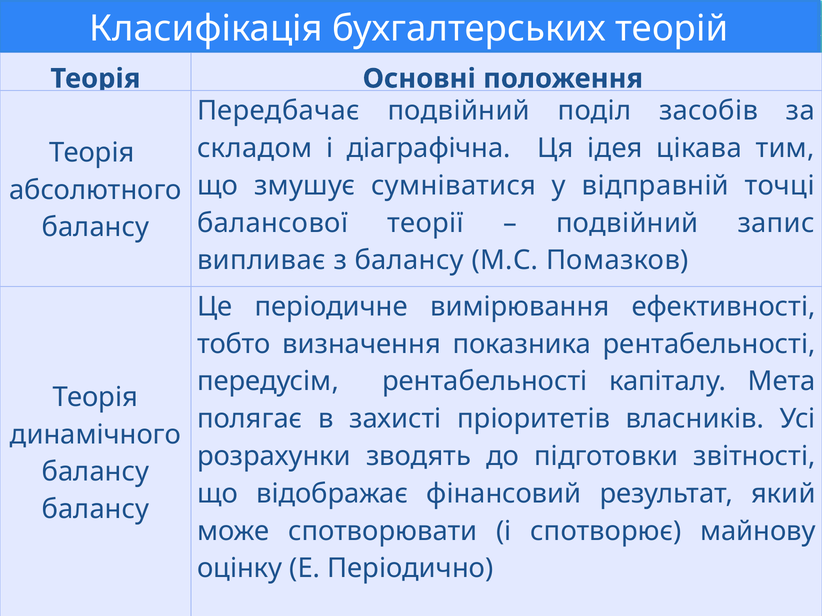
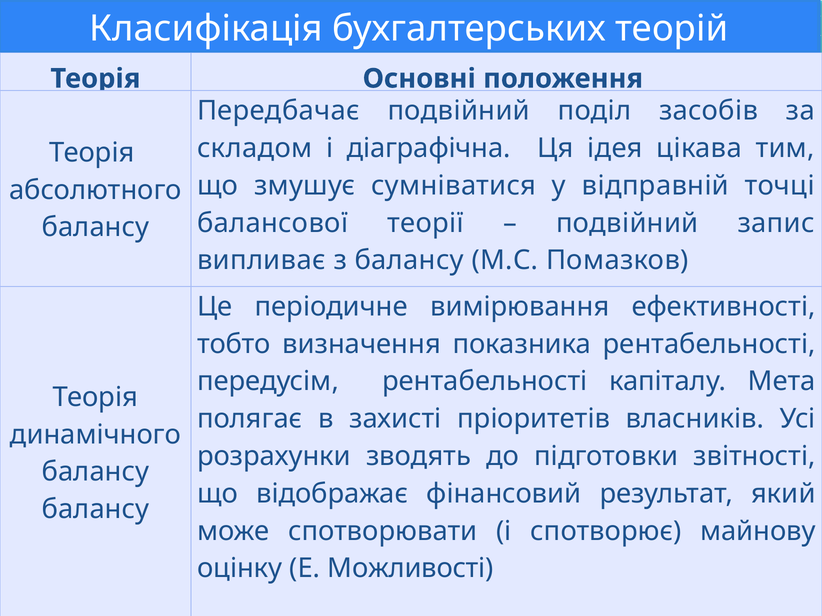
Періодично: Періодично -> Можливості
